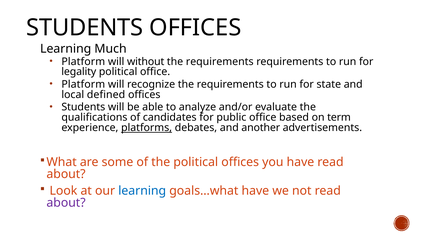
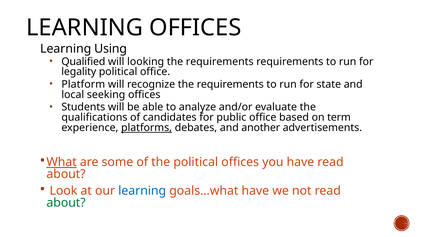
STUDENTS at (85, 28): STUDENTS -> LEARNING
Much: Much -> Using
Platform at (83, 61): Platform -> Qualified
without: without -> looking
defined: defined -> seeking
What underline: none -> present
about at (66, 203) colour: purple -> green
